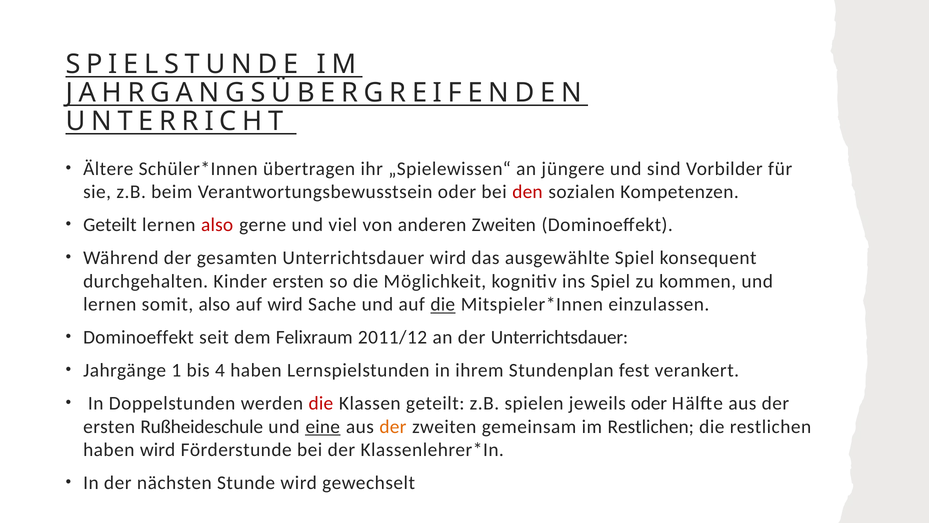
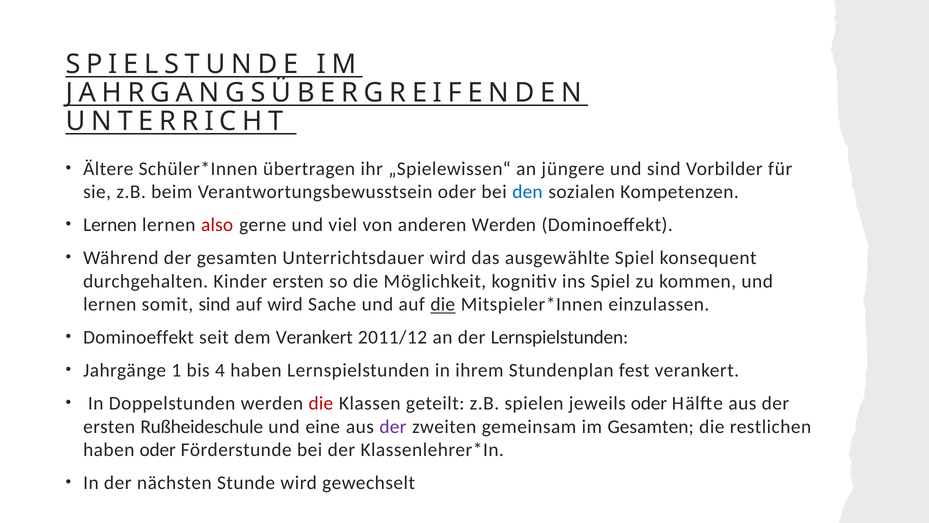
den colour: red -> blue
Geteilt at (110, 225): Geteilt -> Lernen
anderen Zweiten: Zweiten -> Werden
somit also: also -> sind
dem Felixraum: Felixraum -> Verankert
der Unterrichtsdauer: Unterrichtsdauer -> Lernspielstunden
eine underline: present -> none
der at (393, 426) colour: orange -> purple
im Restlichen: Restlichen -> Gesamten
haben wird: wird -> oder
